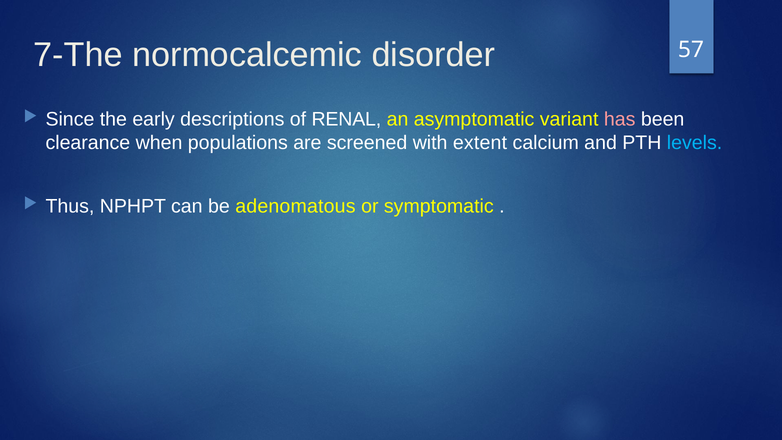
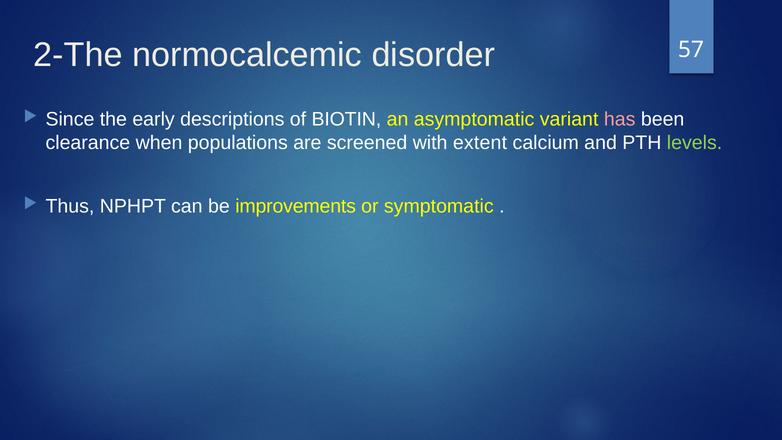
7-The: 7-The -> 2-The
RENAL: RENAL -> BIOTIN
levels colour: light blue -> light green
adenomatous: adenomatous -> improvements
